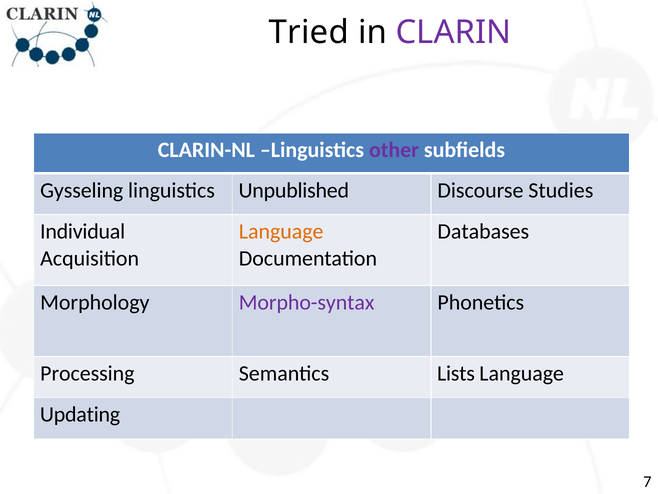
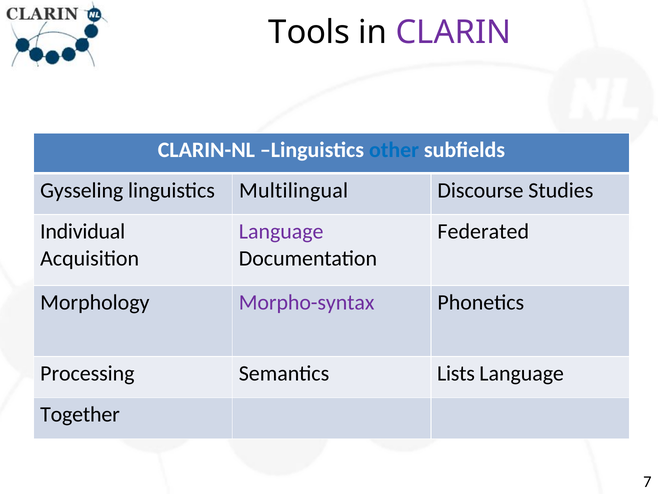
Tried: Tried -> Tools
other colour: purple -> blue
Unpublished: Unpublished -> Multilingual
Language at (281, 231) colour: orange -> purple
Databases: Databases -> Federated
Updating: Updating -> Together
